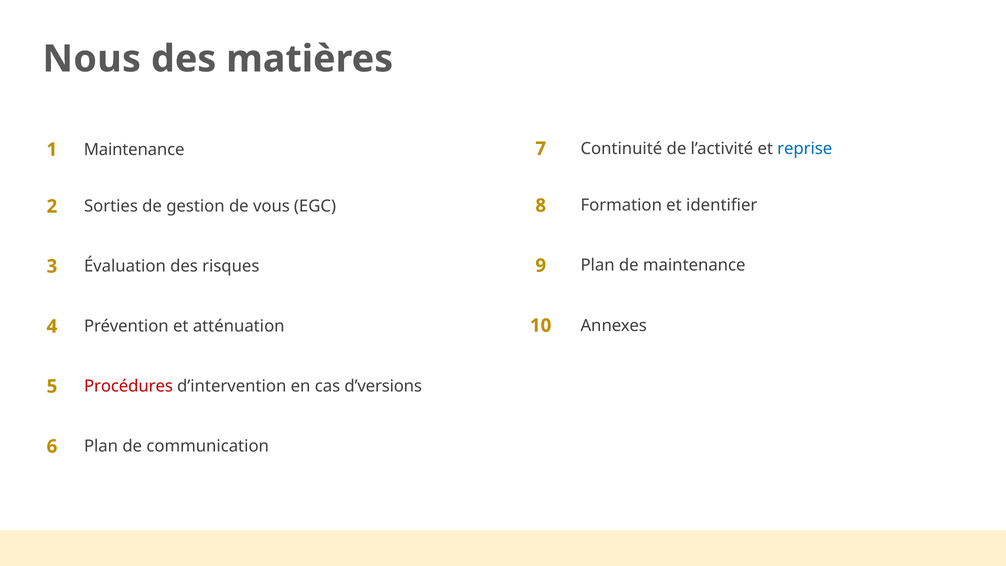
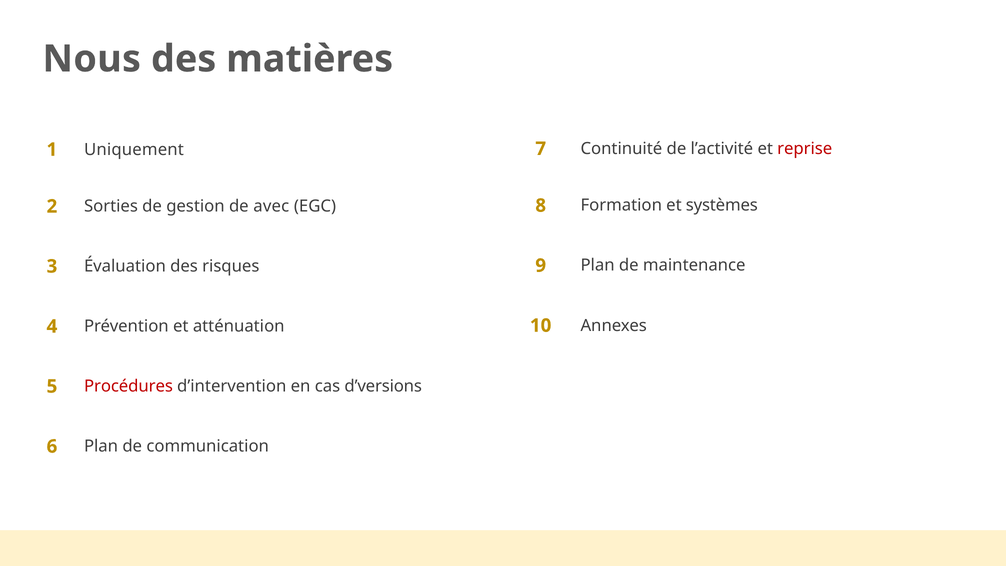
reprise colour: blue -> red
1 Maintenance: Maintenance -> Uniquement
identifier: identifier -> systèmes
vous: vous -> avec
